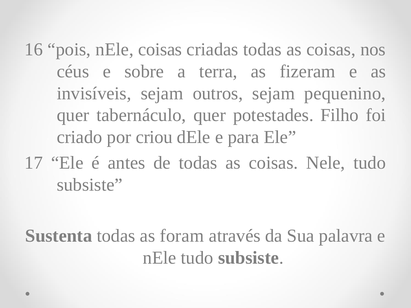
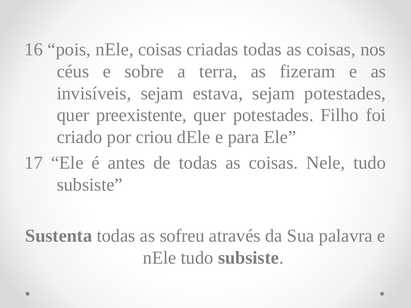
outros: outros -> estava
sejam pequenino: pequenino -> potestades
tabernáculo: tabernáculo -> preexistente
foram: foram -> sofreu
